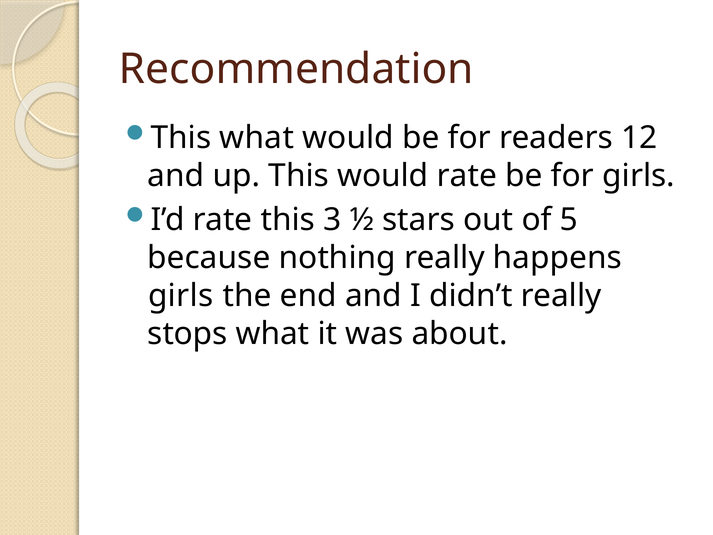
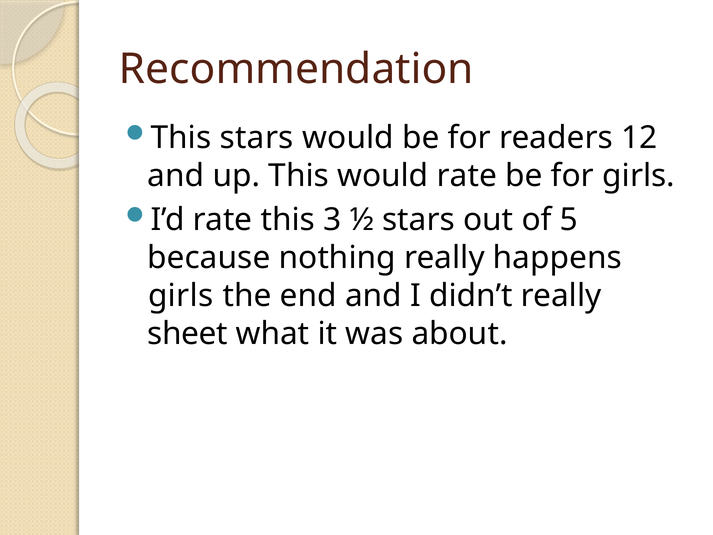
This what: what -> stars
stops: stops -> sheet
